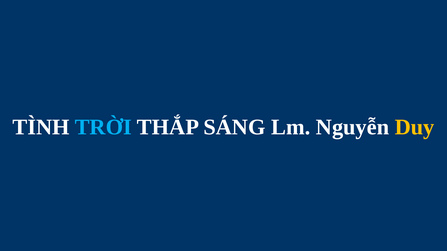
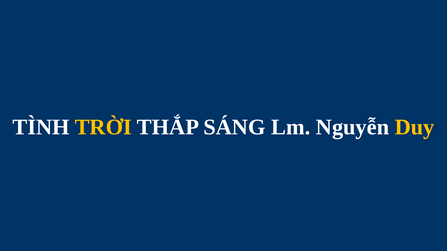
TRỜI colour: light blue -> yellow
